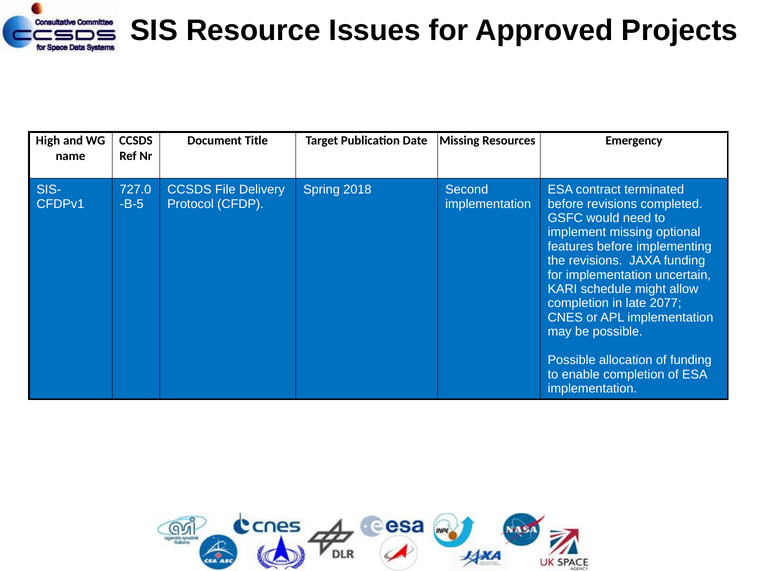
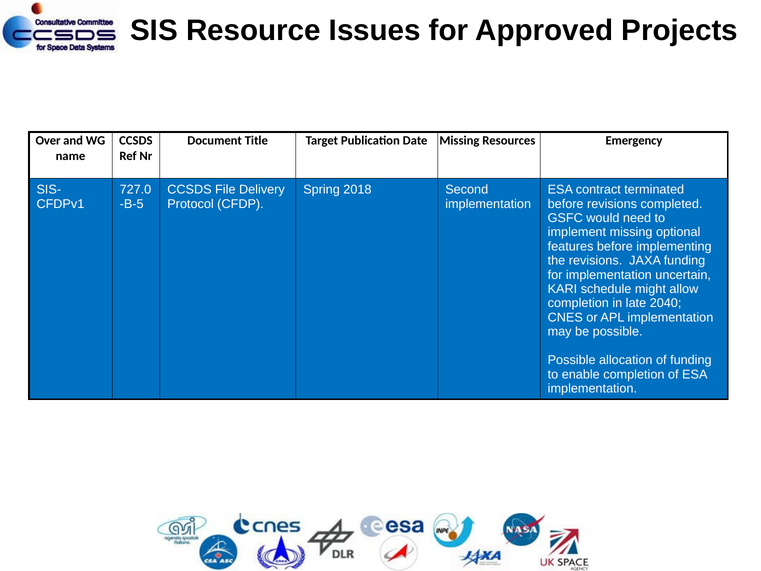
High: High -> Over
2077: 2077 -> 2040
